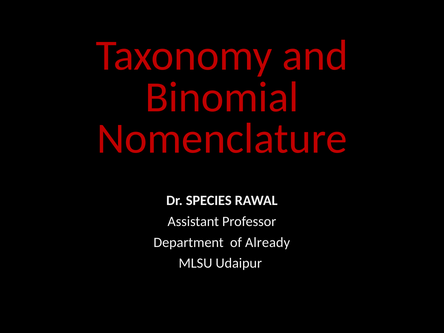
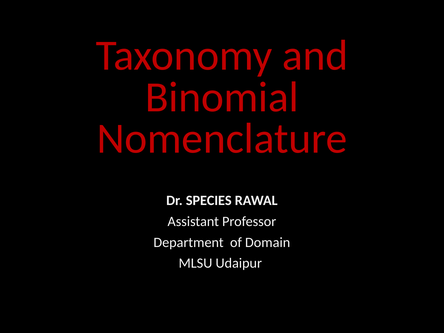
Already: Already -> Domain
